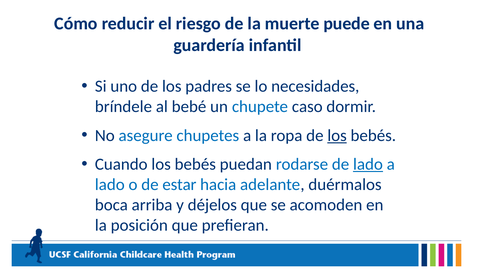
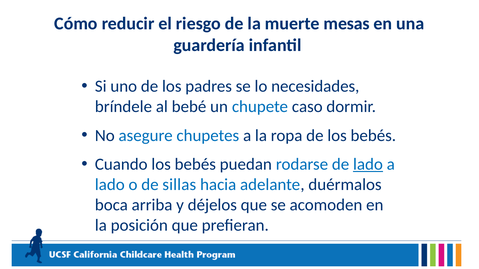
puede: puede -> mesas
los at (337, 136) underline: present -> none
estar: estar -> sillas
